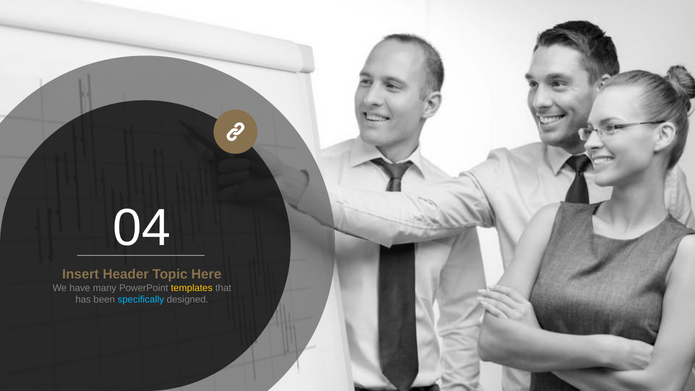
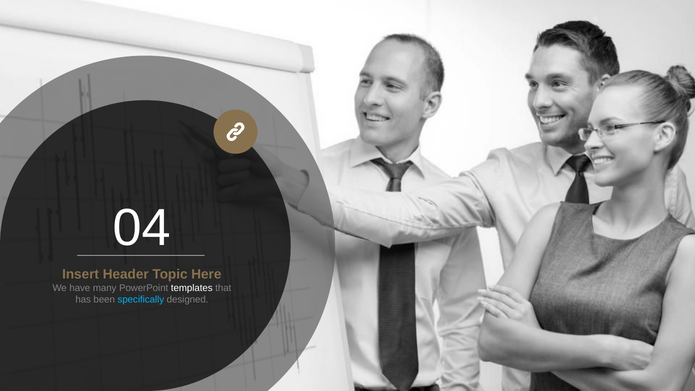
templates colour: yellow -> white
